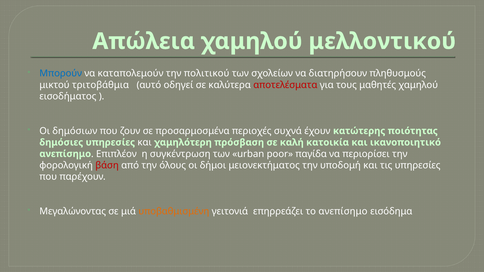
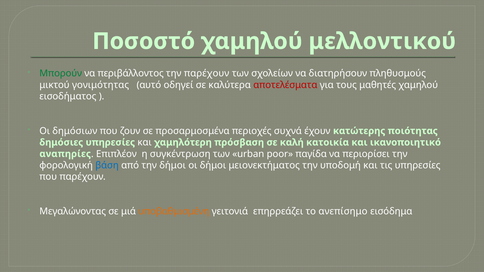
Απώλεια: Απώλεια -> Ποσοστό
Μπορούν colour: blue -> green
καταπολεμούν: καταπολεμούν -> περιβάλλοντος
την πολιτικού: πολιτικού -> παρέχουν
τριτοβάθμια: τριτοβάθμια -> γονιμότητας
ανεπίσημο at (65, 154): ανεπίσημο -> αναπηρίες
βάση colour: red -> blue
την όλους: όλους -> δήμοι
